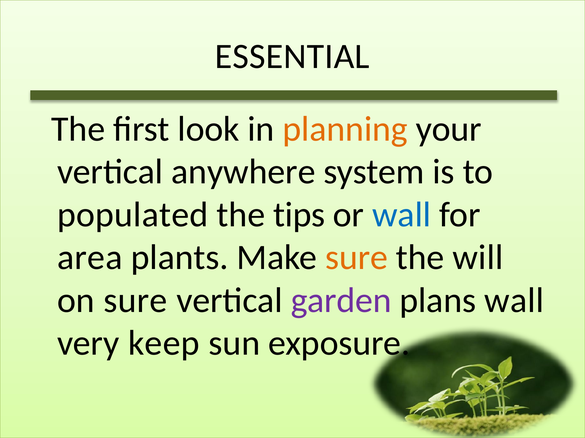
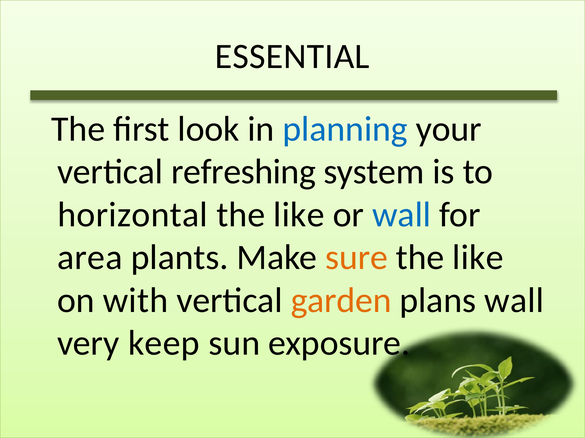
planning colour: orange -> blue
anywhere: anywhere -> refreshing
populated: populated -> horizontal
tips at (299, 215): tips -> like
will at (478, 258): will -> like
on sure: sure -> with
garden colour: purple -> orange
